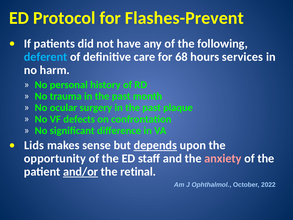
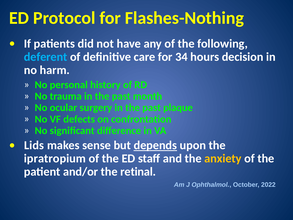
Flashes-Prevent: Flashes-Prevent -> Flashes-Nothing
68: 68 -> 34
services: services -> decision
opportunity: opportunity -> ipratropium
anxiety colour: pink -> yellow
and/or underline: present -> none
